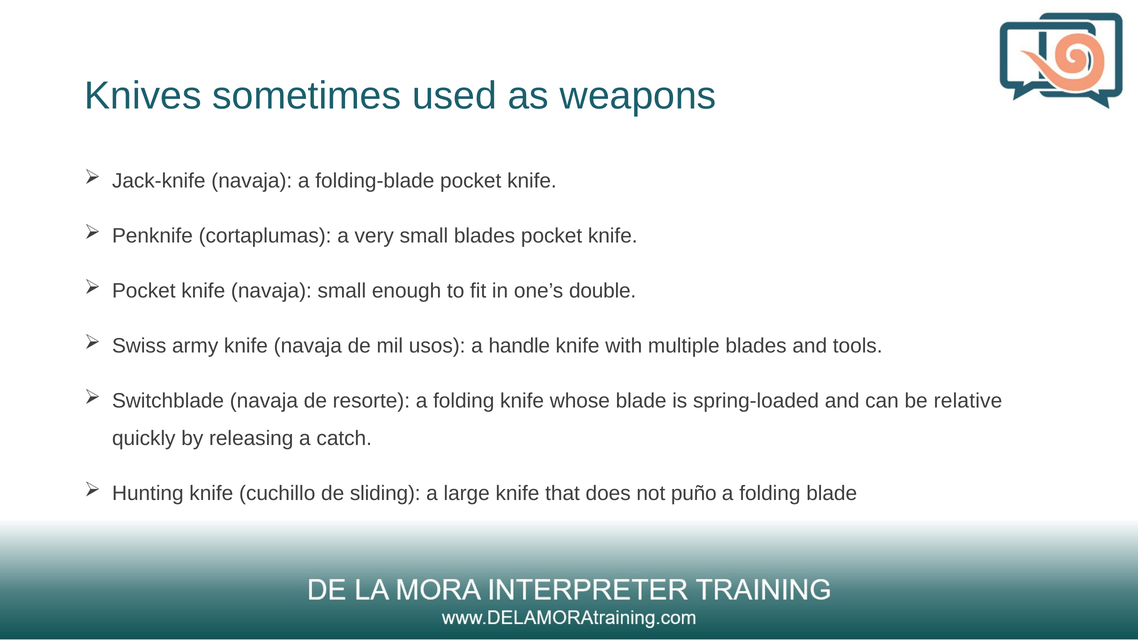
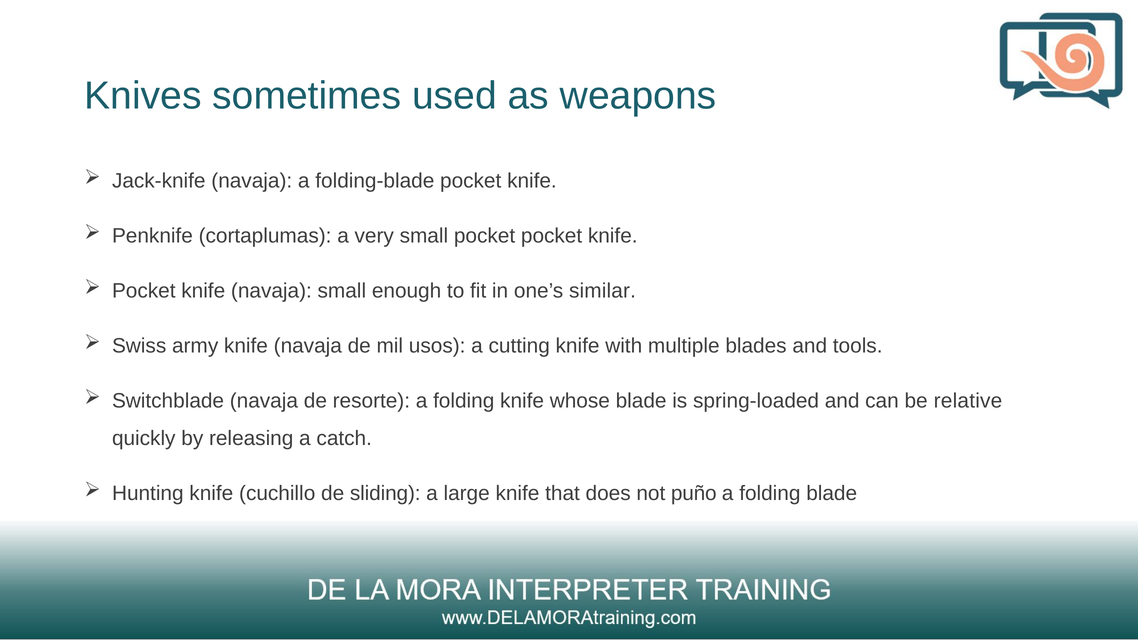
small blades: blades -> pocket
double: double -> similar
handle: handle -> cutting
